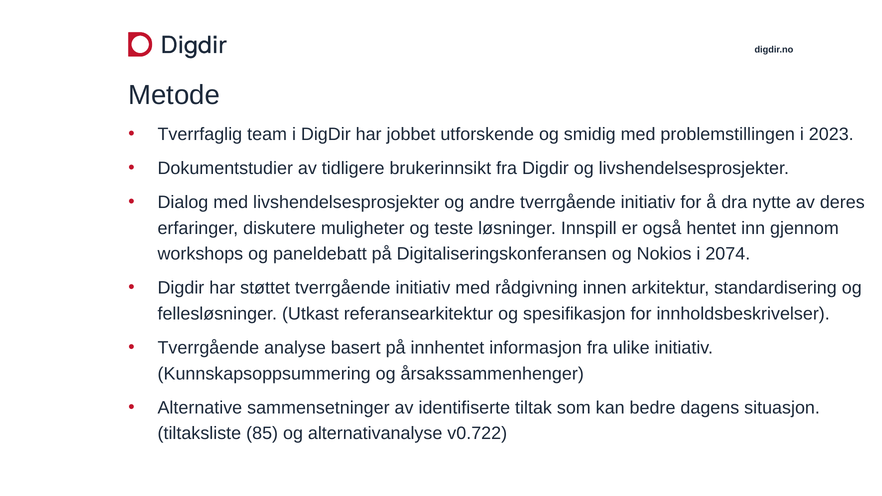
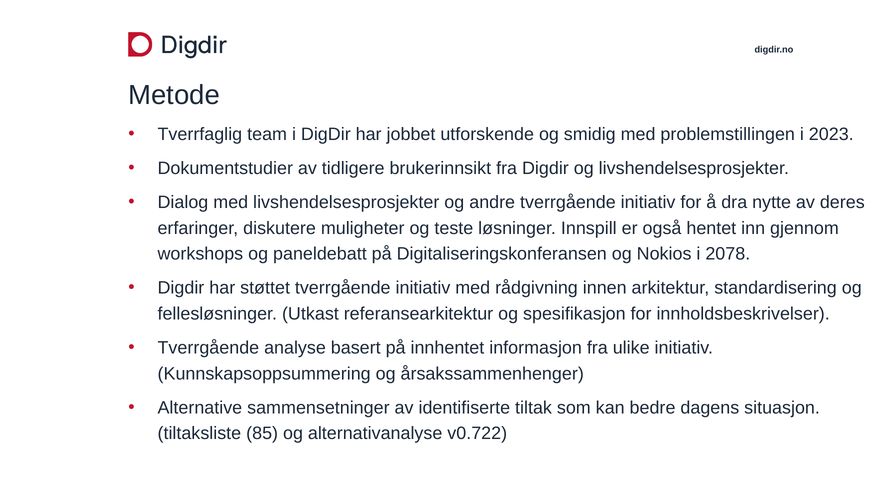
2074: 2074 -> 2078
